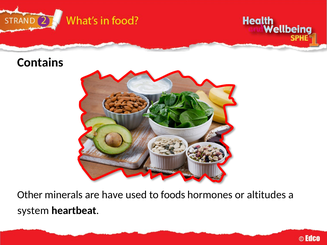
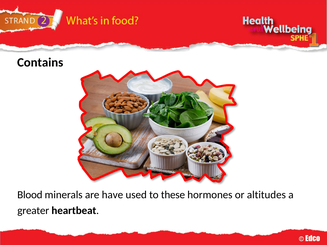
Other: Other -> Blood
foods: foods -> these
system: system -> greater
